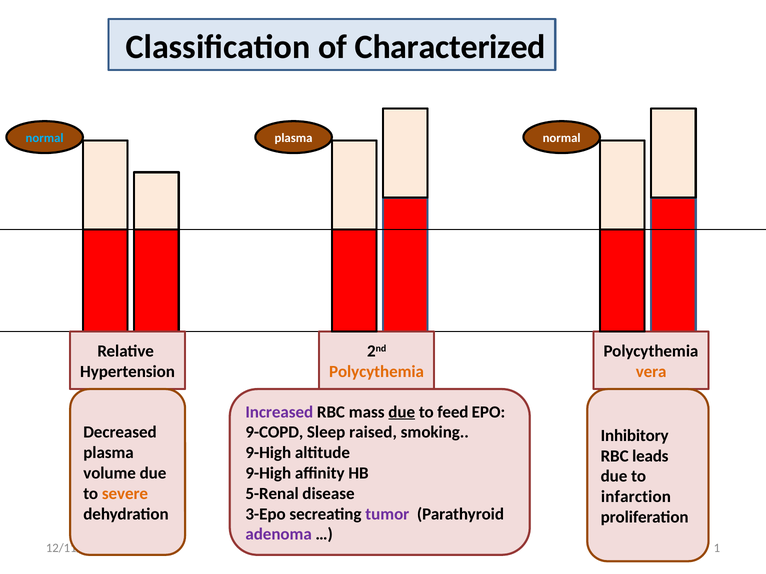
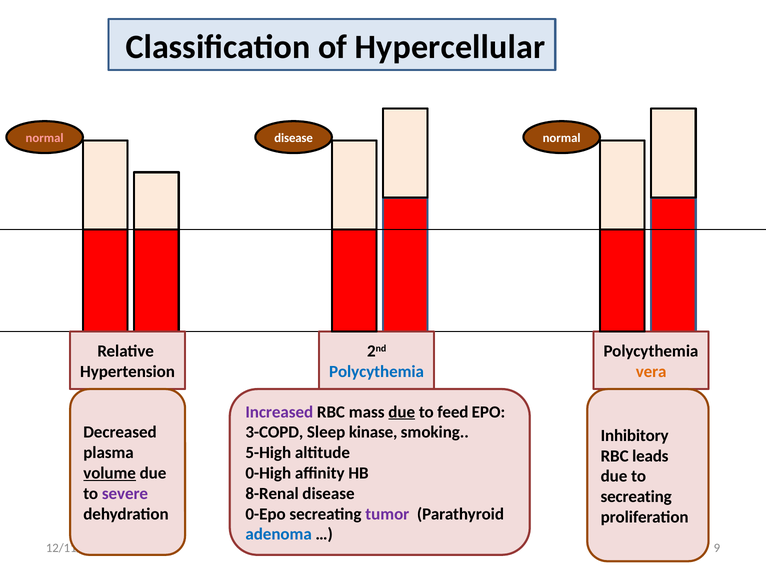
Characterized: Characterized -> Hypercellular
normal at (45, 138) colour: light blue -> pink
plasma at (294, 138): plasma -> disease
Polycythemia at (376, 372) colour: orange -> blue
9-COPD: 9-COPD -> 3-COPD
raised: raised -> kinase
9-High at (268, 453): 9-High -> 5-High
volume underline: none -> present
9-High at (268, 474): 9-High -> 0-High
severe colour: orange -> purple
5-Renal: 5-Renal -> 8-Renal
infarction at (636, 497): infarction -> secreating
3-Epo: 3-Epo -> 0-Epo
adenoma colour: purple -> blue
1: 1 -> 9
